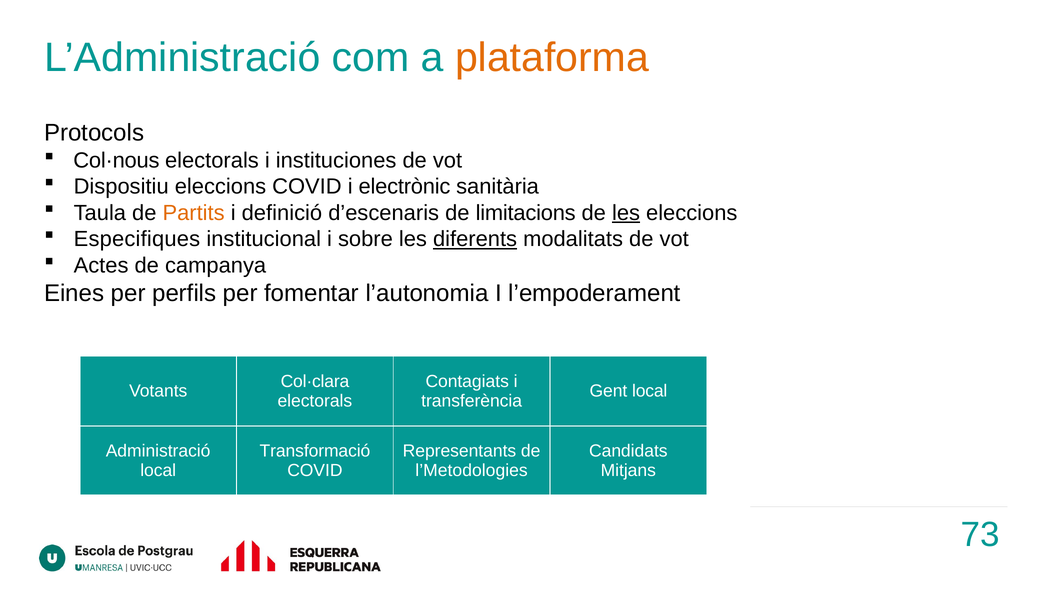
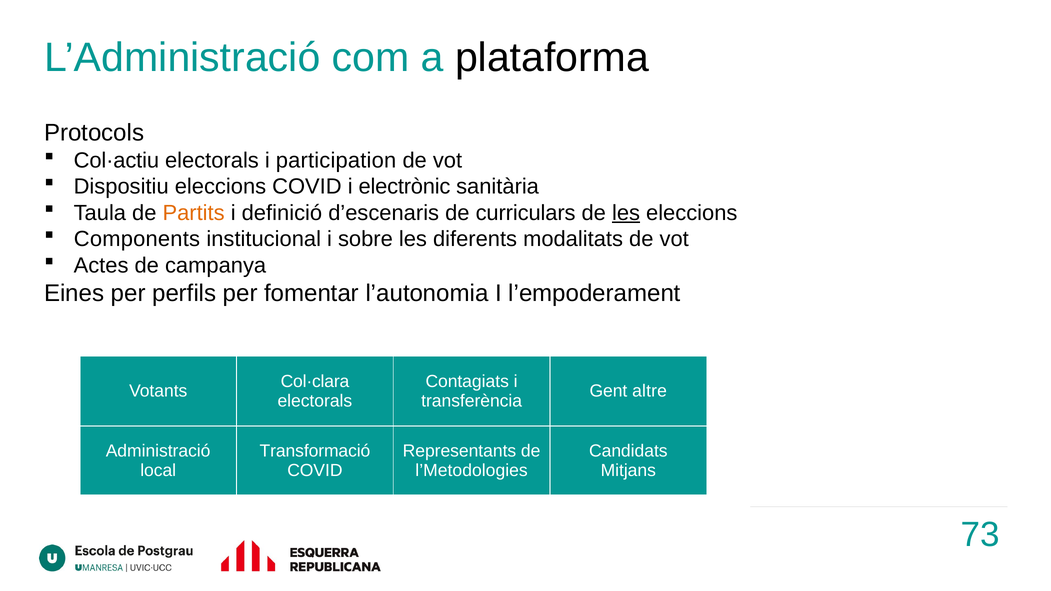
plataforma colour: orange -> black
Col·nous: Col·nous -> Col·actiu
instituciones: instituciones -> participation
limitacions: limitacions -> curriculars
Especifiques: Especifiques -> Components
diferents underline: present -> none
Gent local: local -> altre
